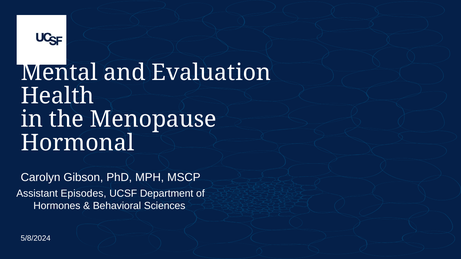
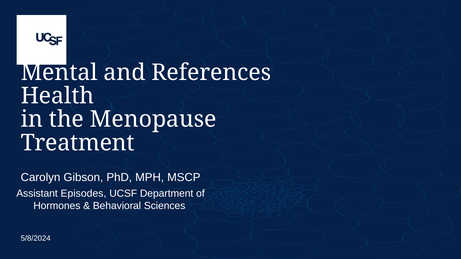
Evaluation: Evaluation -> References
Hormonal: Hormonal -> Treatment
